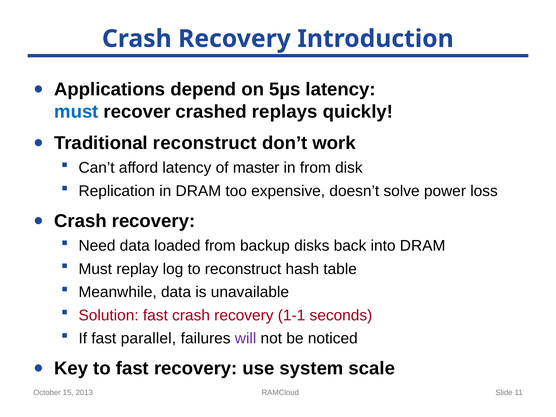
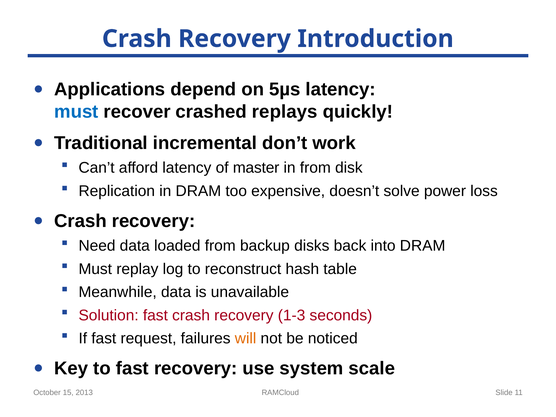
Traditional reconstruct: reconstruct -> incremental
1-1: 1-1 -> 1-3
parallel: parallel -> request
will colour: purple -> orange
